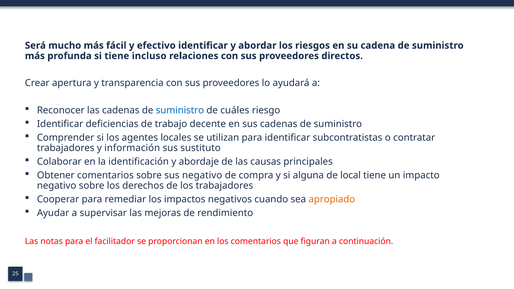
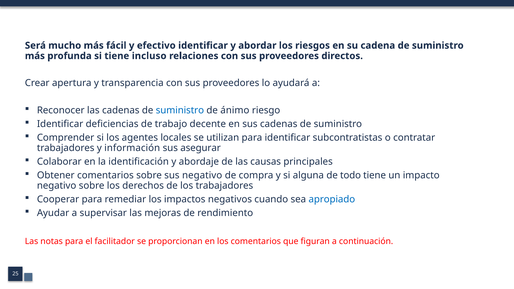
cuáles: cuáles -> ánimo
sustituto: sustituto -> asegurar
local: local -> todo
apropiado colour: orange -> blue
